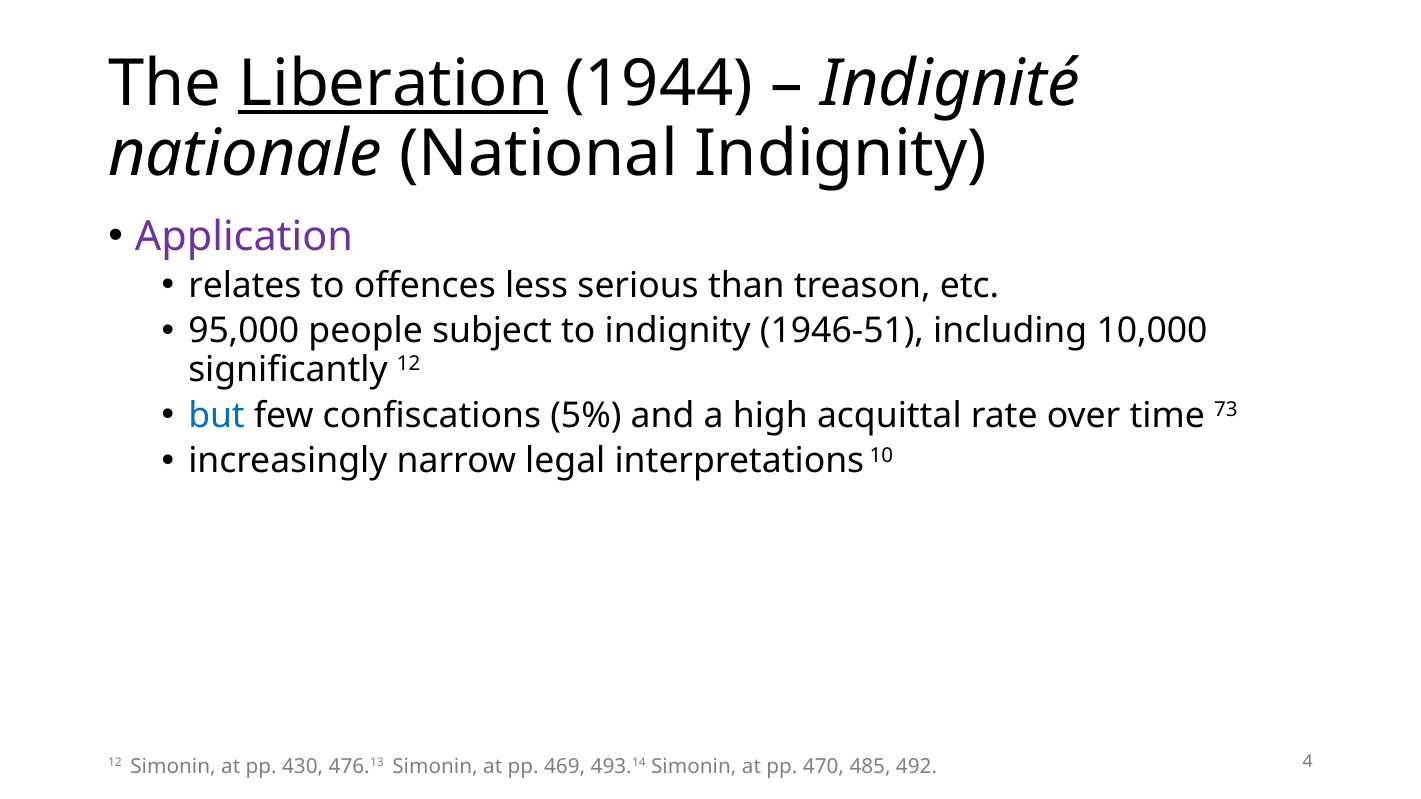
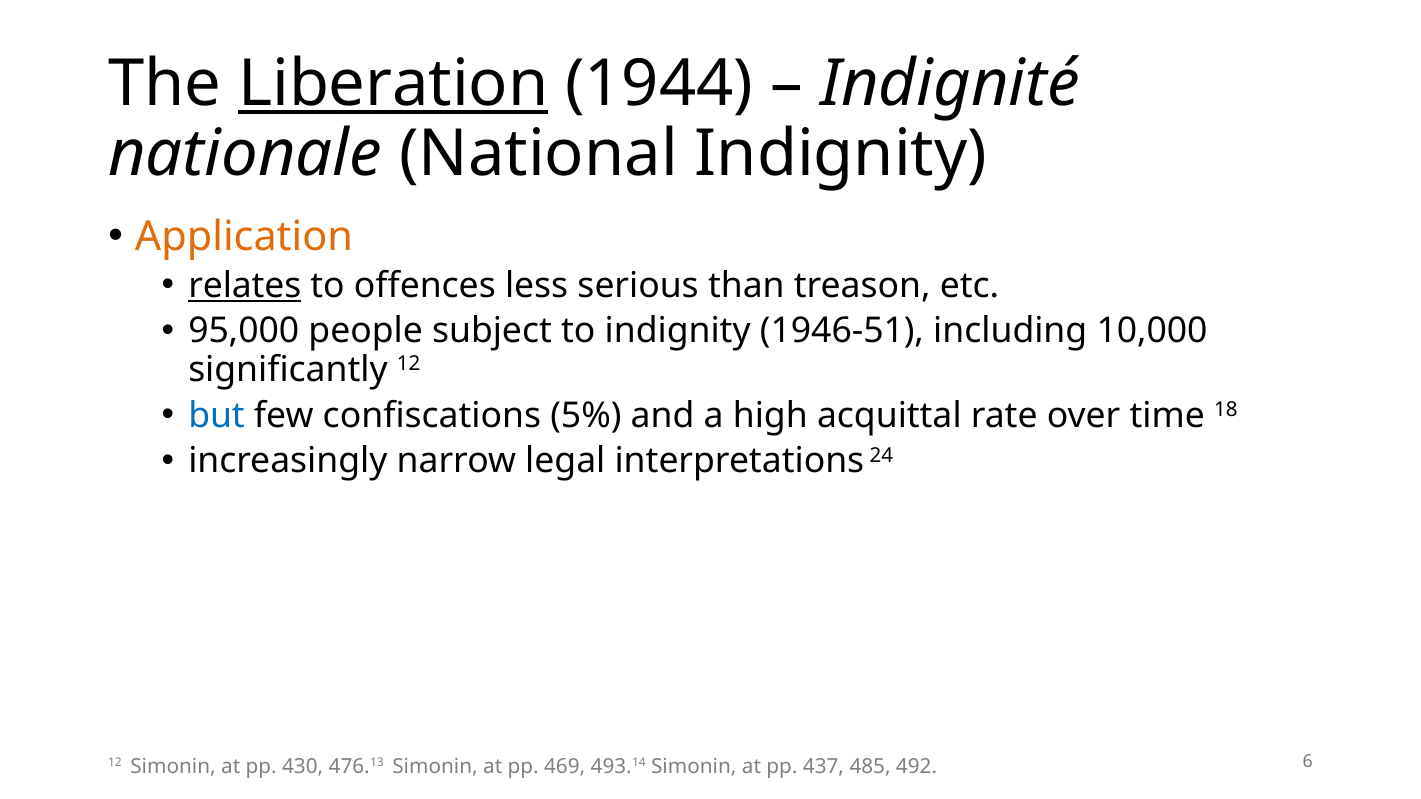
Application colour: purple -> orange
relates underline: none -> present
73: 73 -> 18
10: 10 -> 24
470: 470 -> 437
4: 4 -> 6
